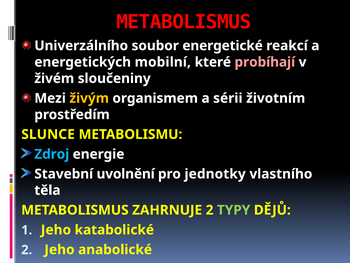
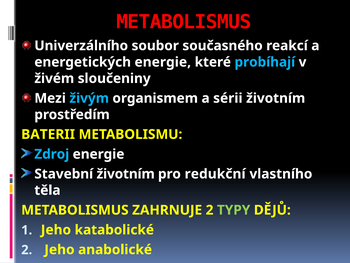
energetické: energetické -> současného
energetických mobilní: mobilní -> energie
probíhají colour: pink -> light blue
živým colour: yellow -> light blue
SLUNCE: SLUNCE -> BATERII
Stavební uvolnění: uvolnění -> životním
jednotky: jednotky -> redukční
